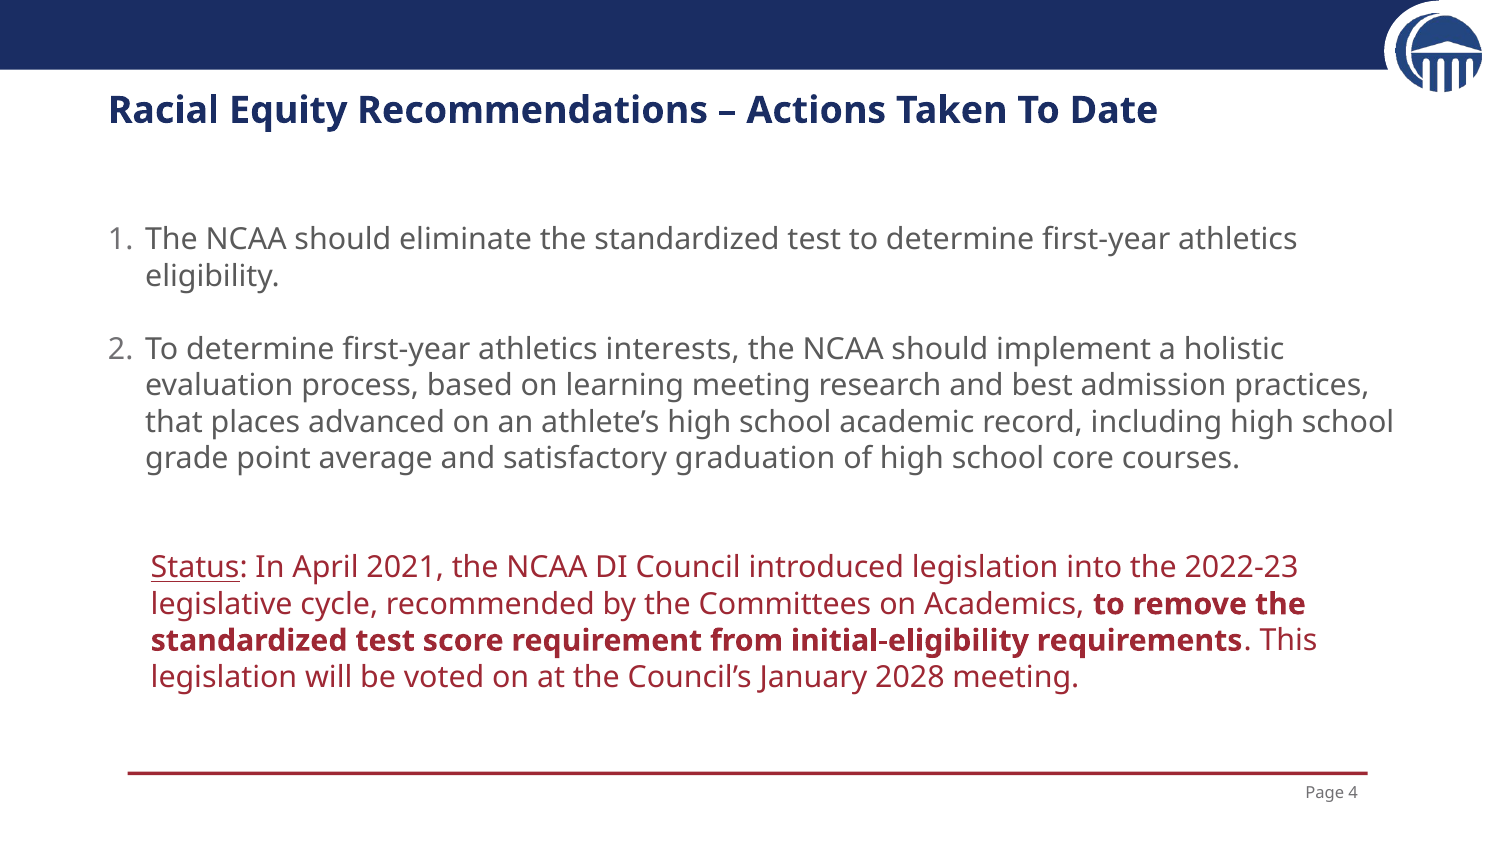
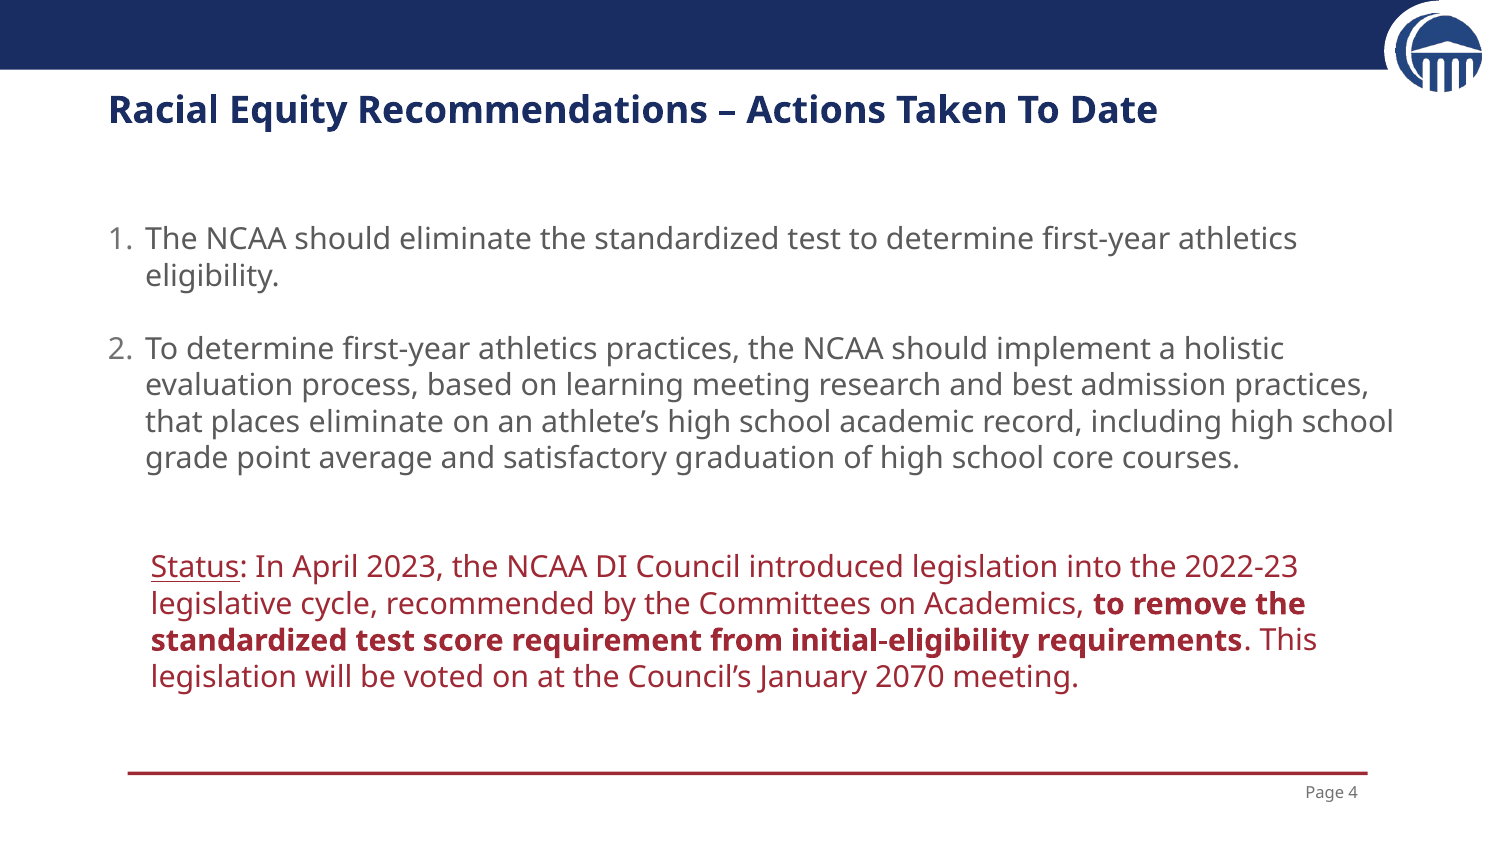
athletics interests: interests -> practices
places advanced: advanced -> eliminate
2021: 2021 -> 2023
2028: 2028 -> 2070
